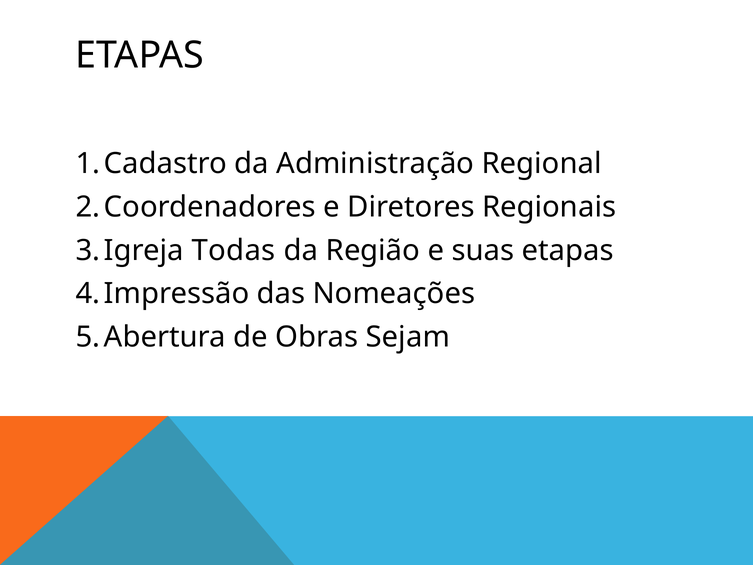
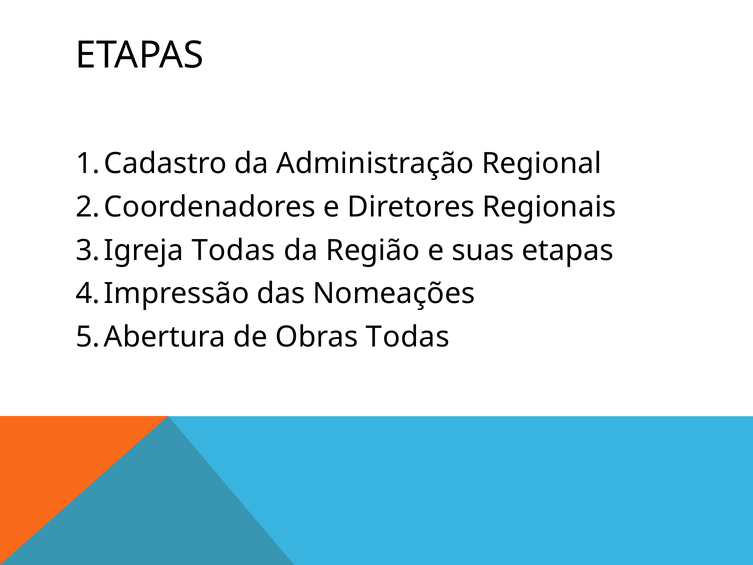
Obras Sejam: Sejam -> Todas
